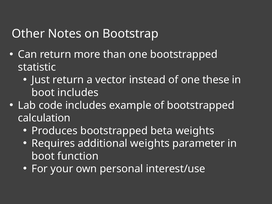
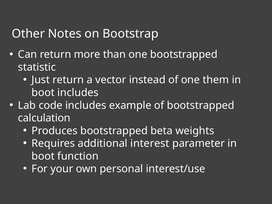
these: these -> them
additional weights: weights -> interest
